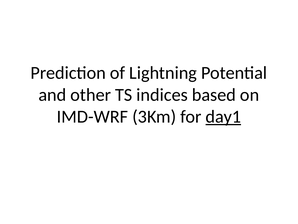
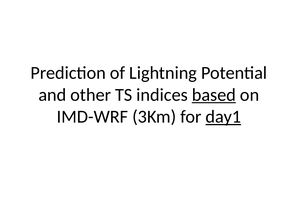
based underline: none -> present
